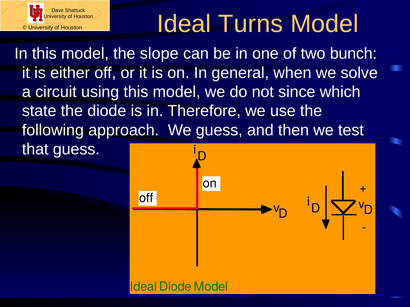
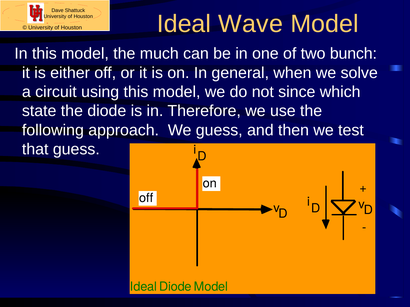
Turns: Turns -> Wave
slope: slope -> much
